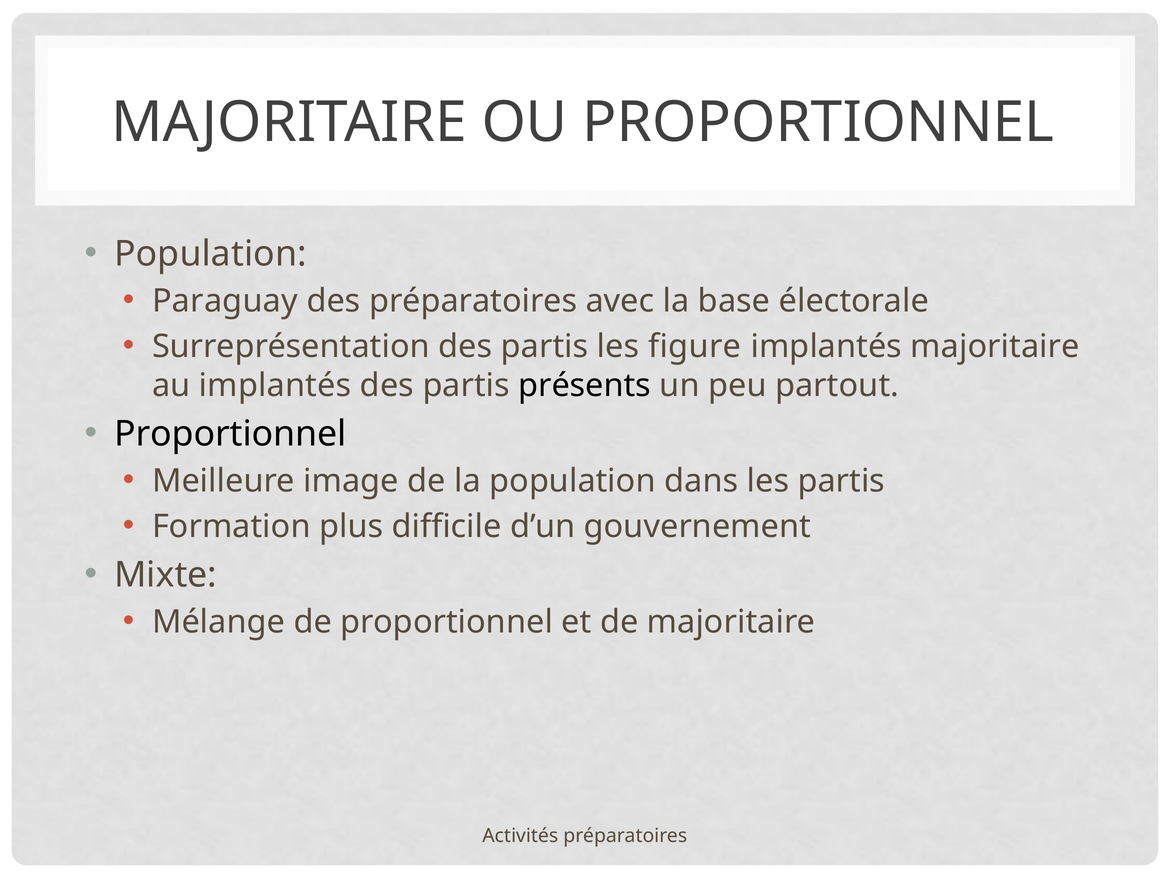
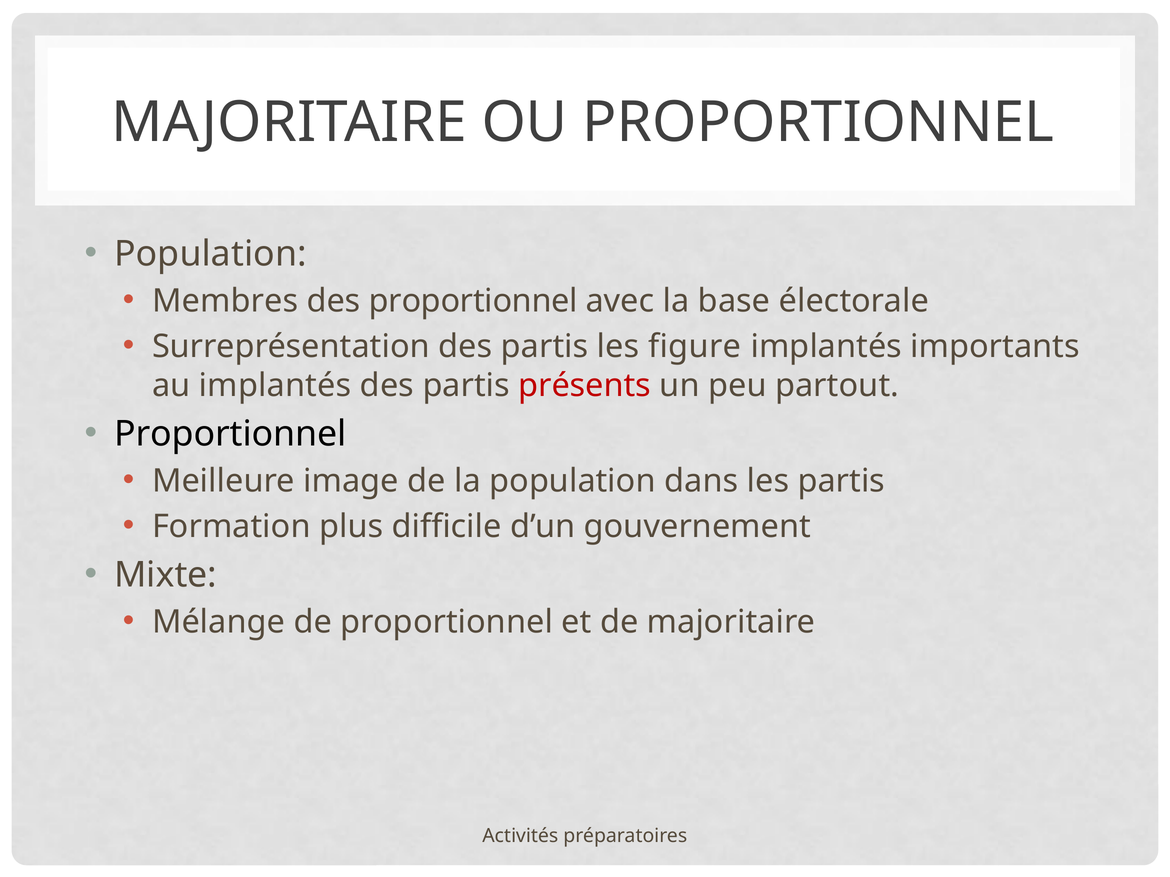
Paraguay: Paraguay -> Membres
des préparatoires: préparatoires -> proportionnel
implantés majoritaire: majoritaire -> importants
présents colour: black -> red
